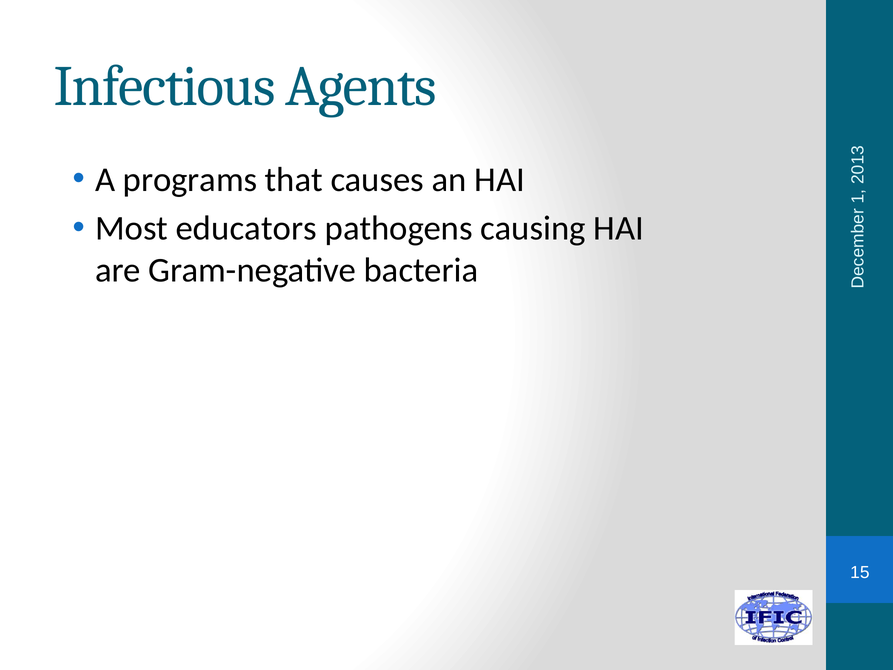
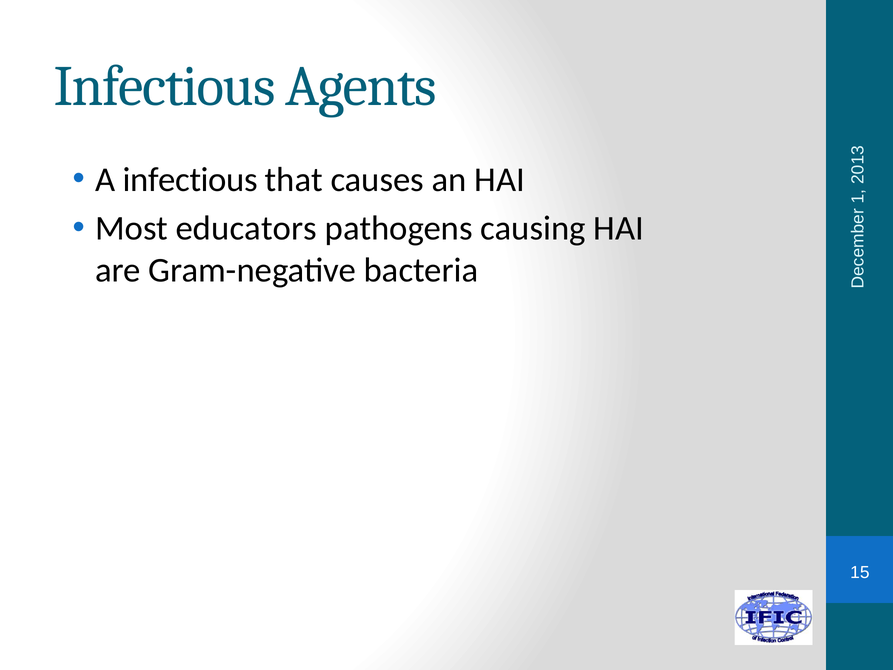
A programs: programs -> infectious
